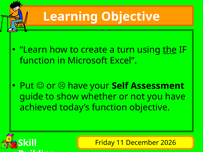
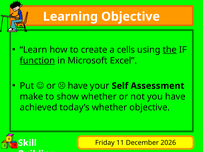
turn: turn -> cells
function at (37, 61) underline: none -> present
guide: guide -> make
today’s function: function -> whether
